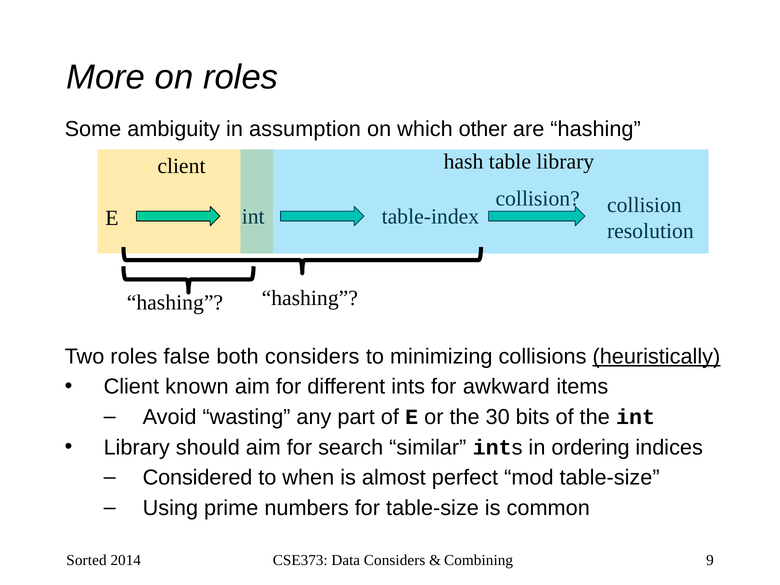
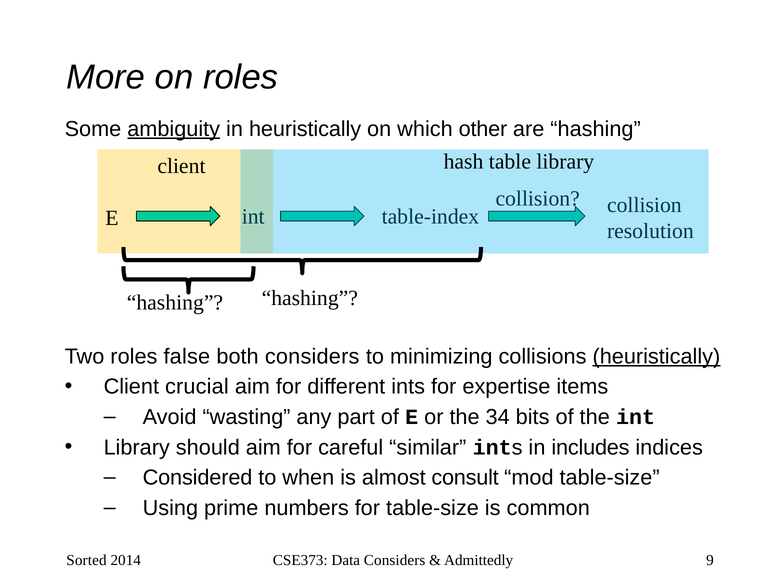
ambiguity underline: none -> present
in assumption: assumption -> heuristically
known: known -> crucial
awkward: awkward -> expertise
30: 30 -> 34
search: search -> careful
ordering: ordering -> includes
perfect: perfect -> consult
Combining: Combining -> Admittedly
